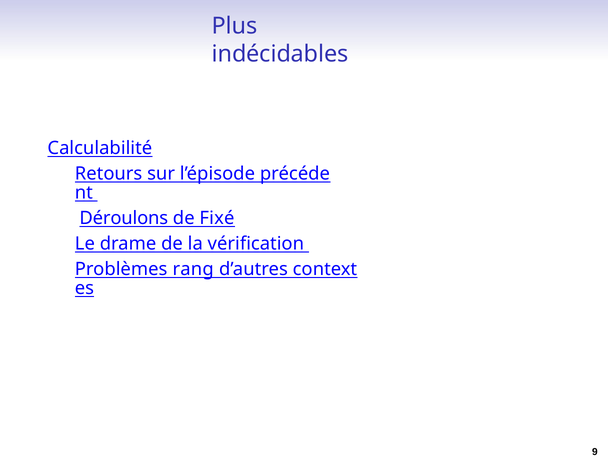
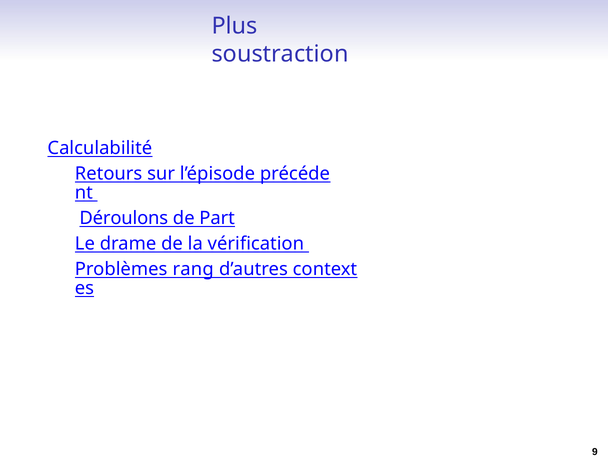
indécidables: indécidables -> soustraction
Fixé: Fixé -> Part
